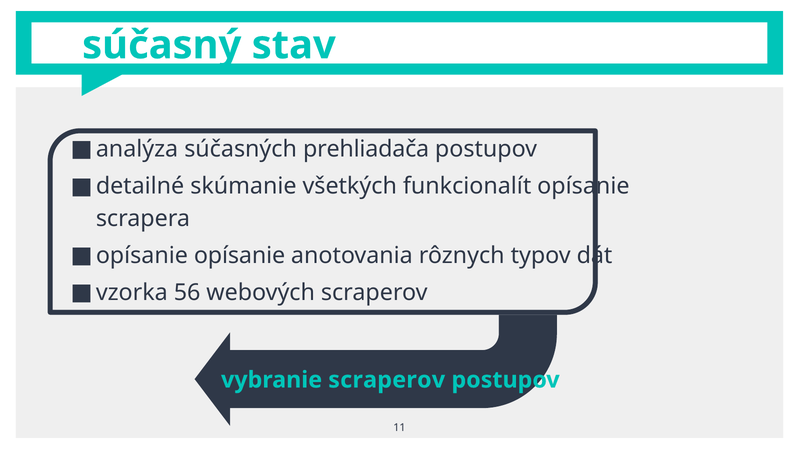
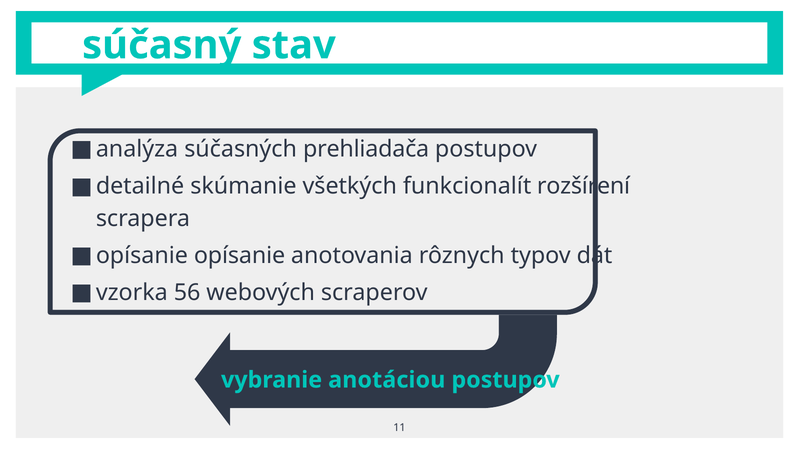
funkcionalít opísanie: opísanie -> rozšírení
vybranie scraperov: scraperov -> anotáciou
